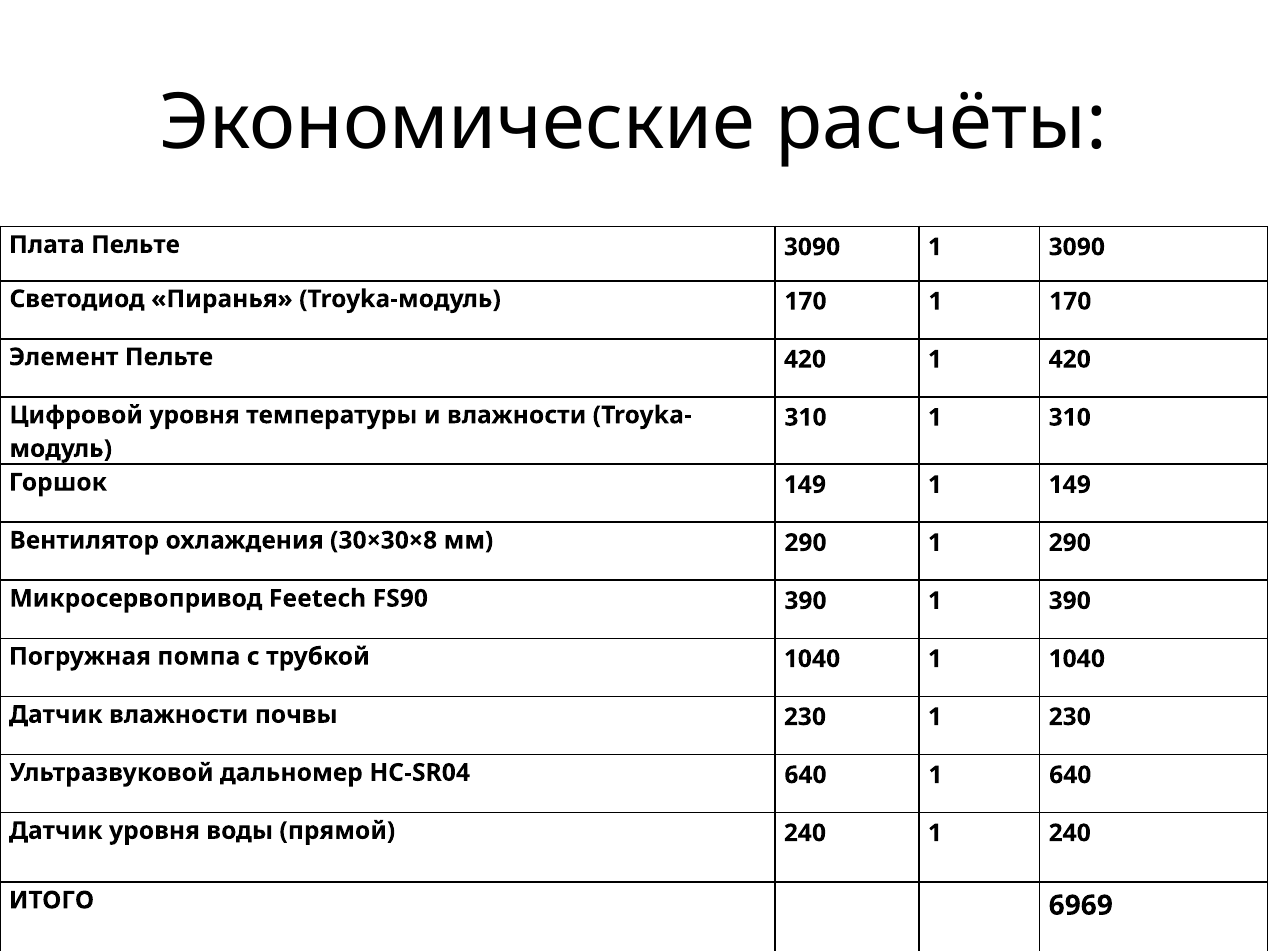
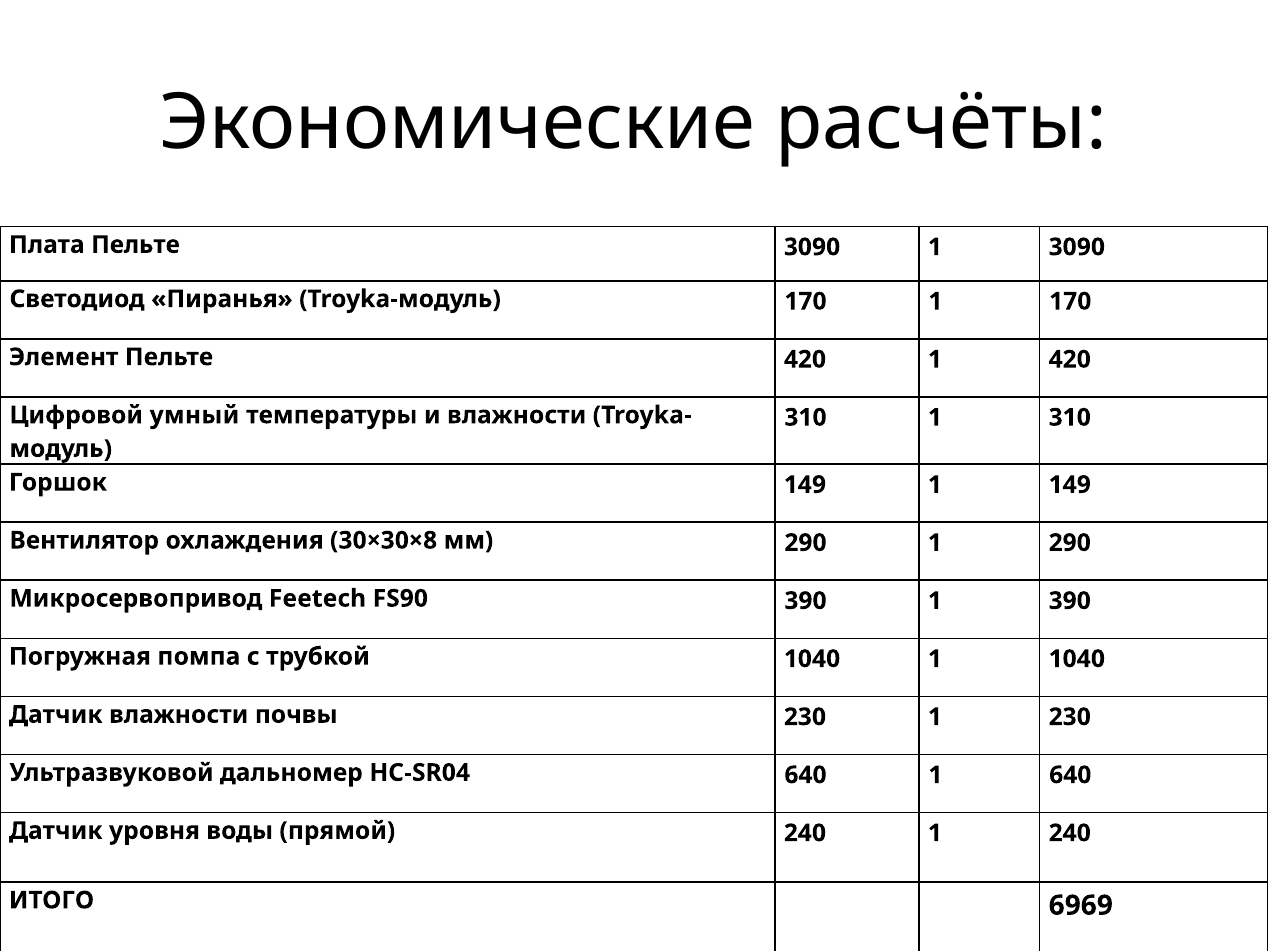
Цифровой уровня: уровня -> умный
